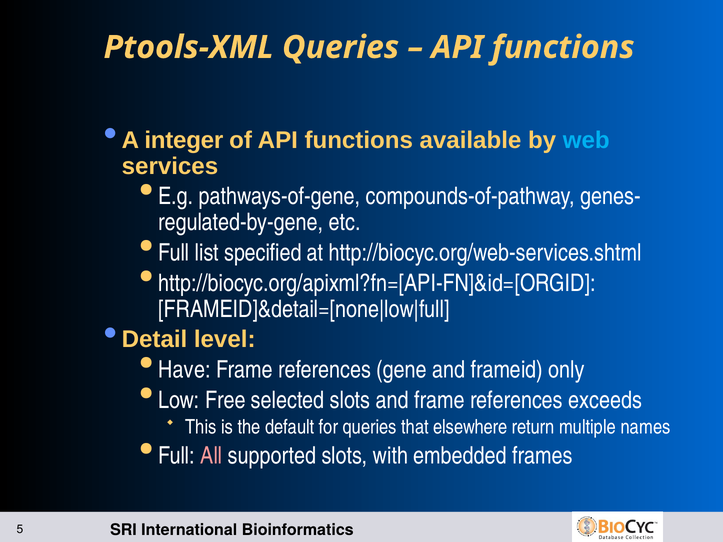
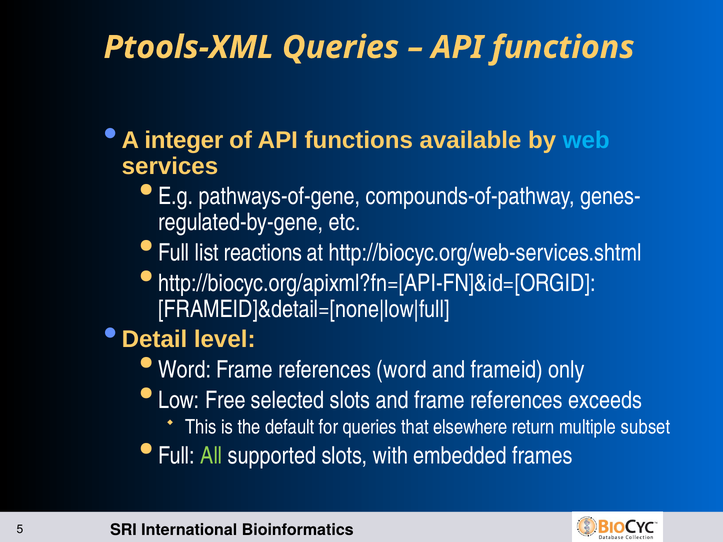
specified: specified -> reactions
Have at (185, 370): Have -> Word
references gene: gene -> word
names: names -> subset
All colour: pink -> light green
